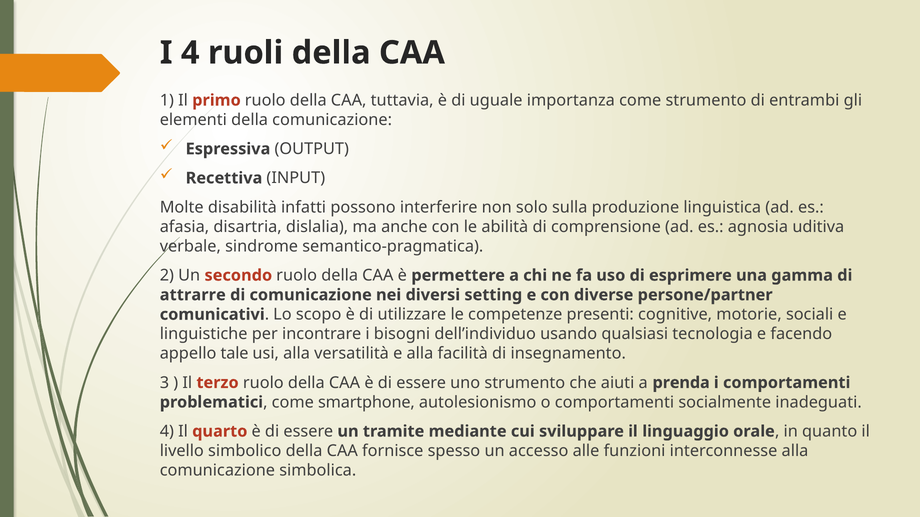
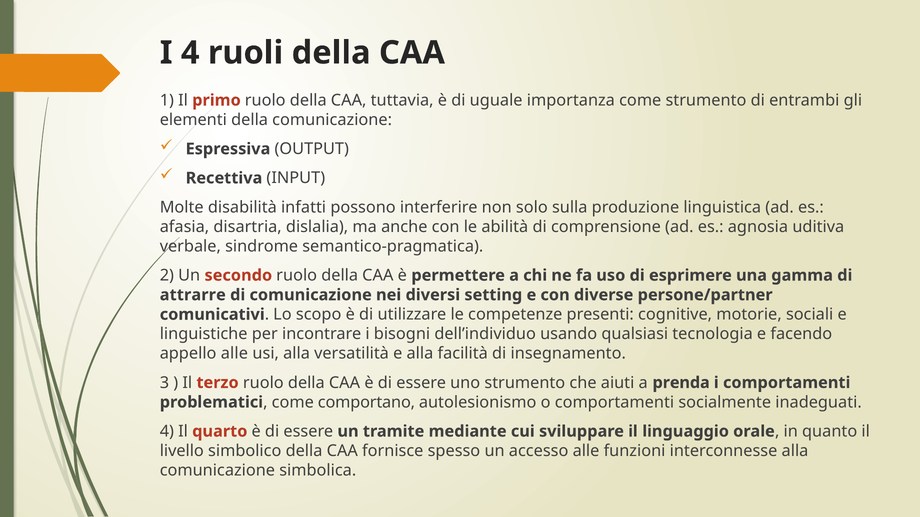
appello tale: tale -> alle
smartphone: smartphone -> comportano
